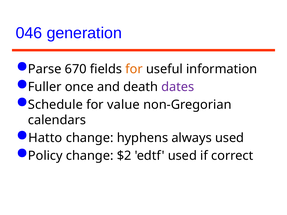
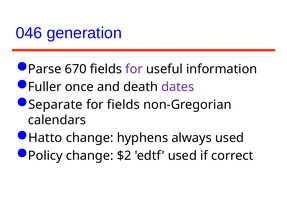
for at (134, 69) colour: orange -> purple
Schedule: Schedule -> Separate
for value: value -> fields
